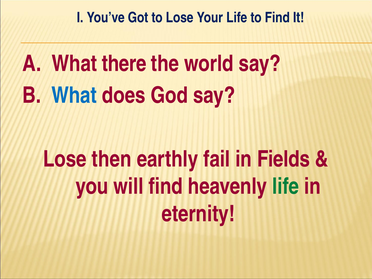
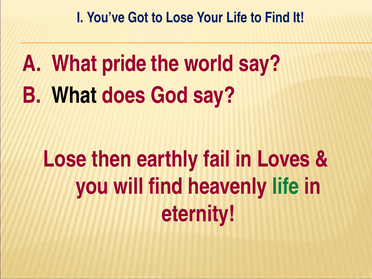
there: there -> pride
What at (74, 95) colour: blue -> black
Fields: Fields -> Loves
